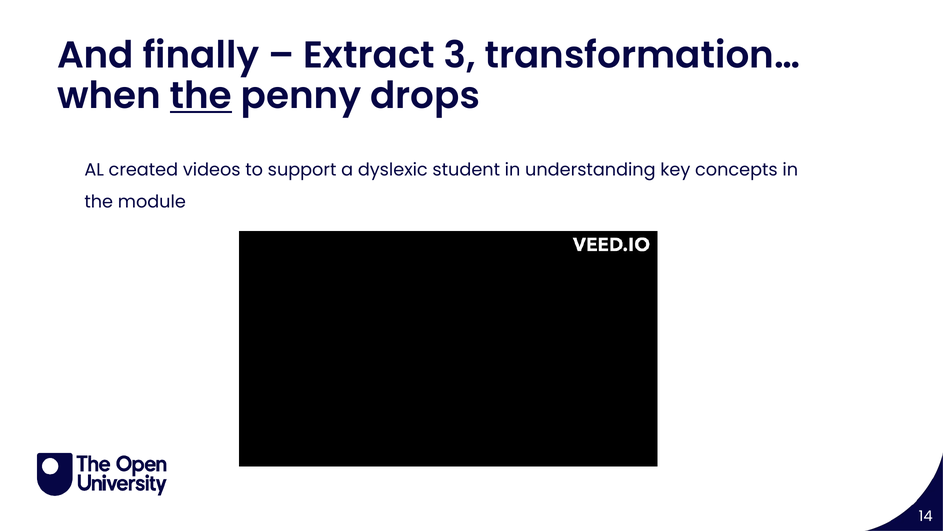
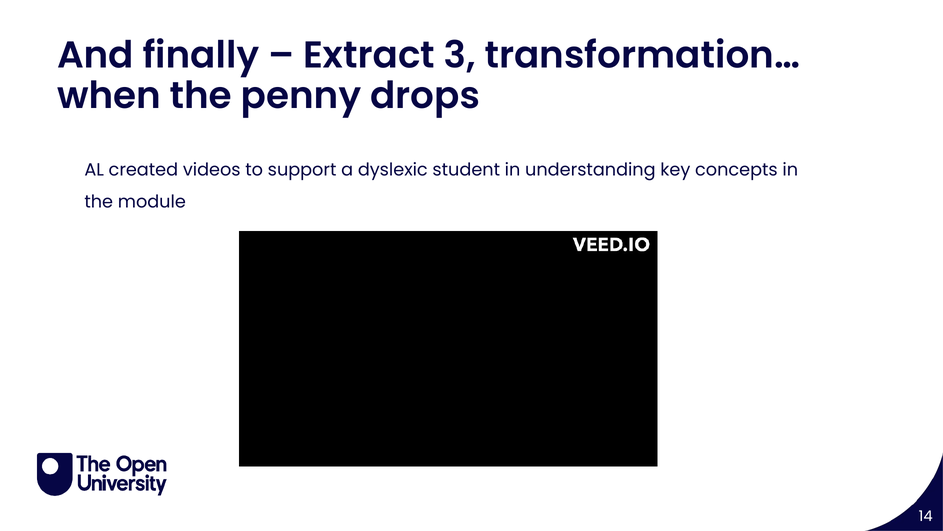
the at (201, 96) underline: present -> none
